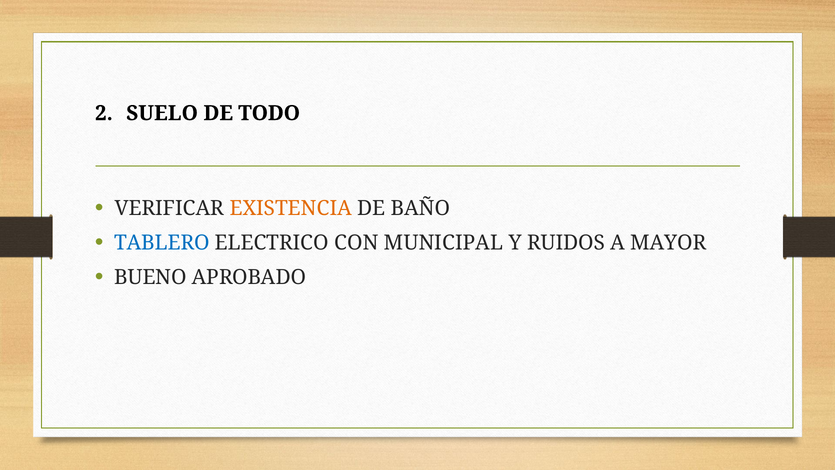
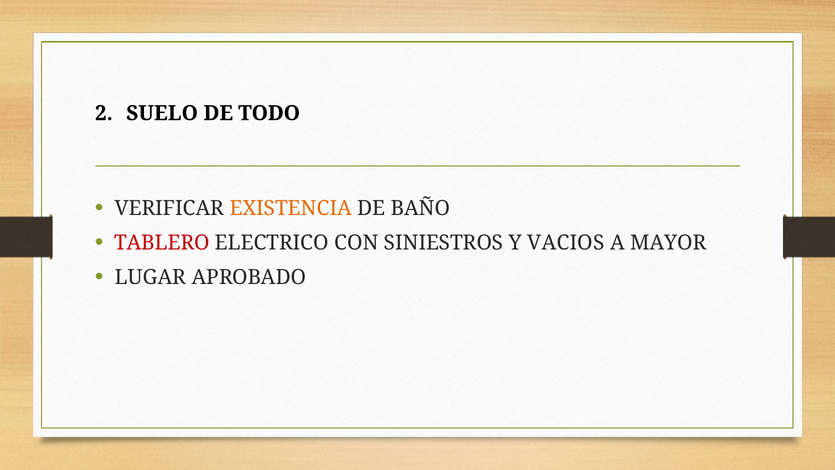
TABLERO colour: blue -> red
MUNICIPAL: MUNICIPAL -> SINIESTROS
RUIDOS: RUIDOS -> VACIOS
BUENO: BUENO -> LUGAR
